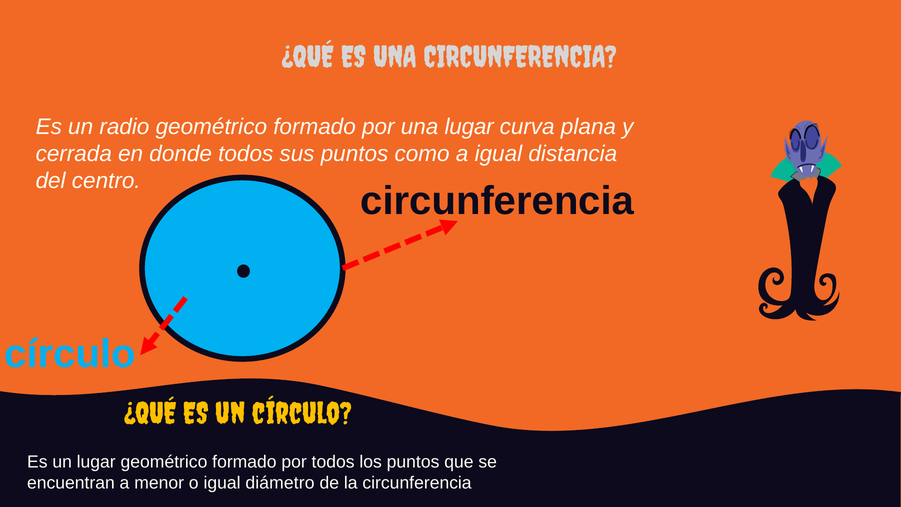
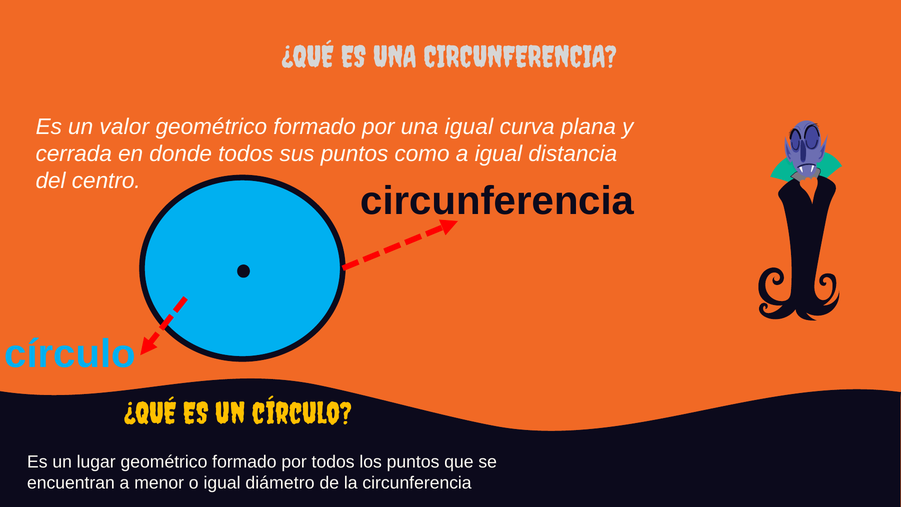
radio: radio -> valor
una lugar: lugar -> igual
